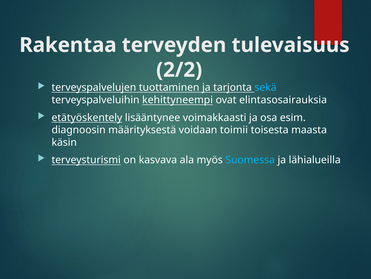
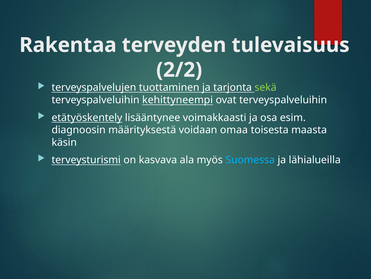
sekä colour: light blue -> light green
ovat elintasosairauksia: elintasosairauksia -> terveyspalveluihin
toimii: toimii -> omaa
